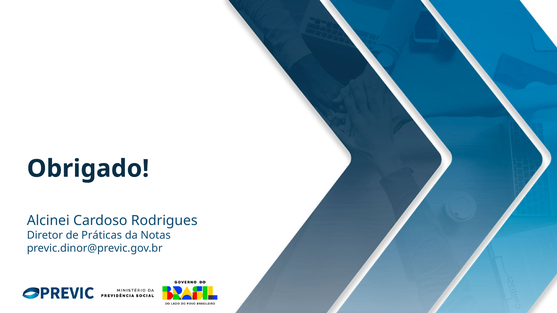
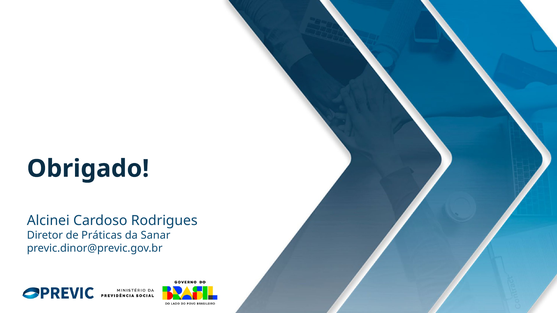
Notas: Notas -> Sanar
